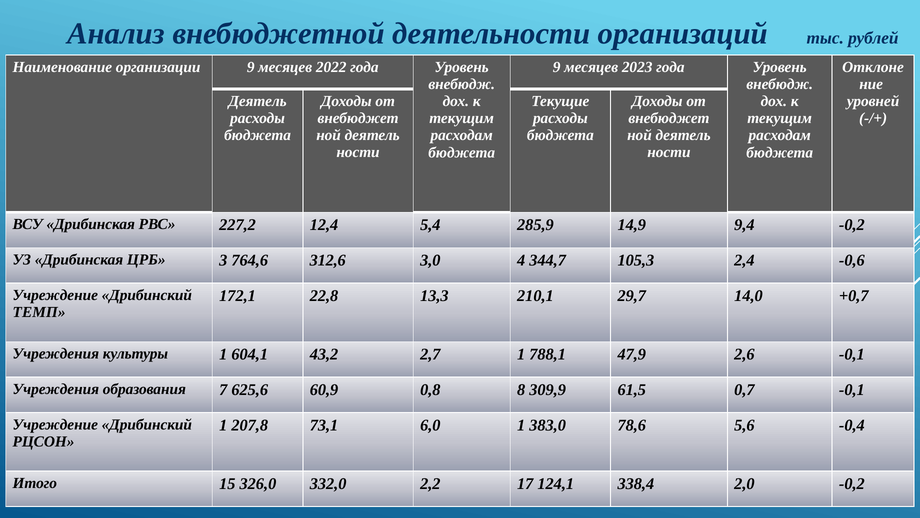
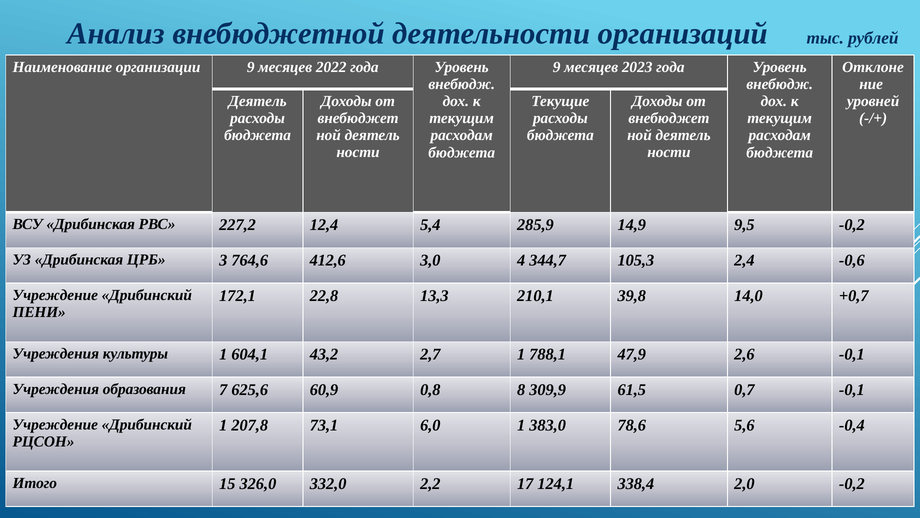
9,4: 9,4 -> 9,5
312,6: 312,6 -> 412,6
29,7: 29,7 -> 39,8
ТЕМП: ТЕМП -> ПЕНИ
